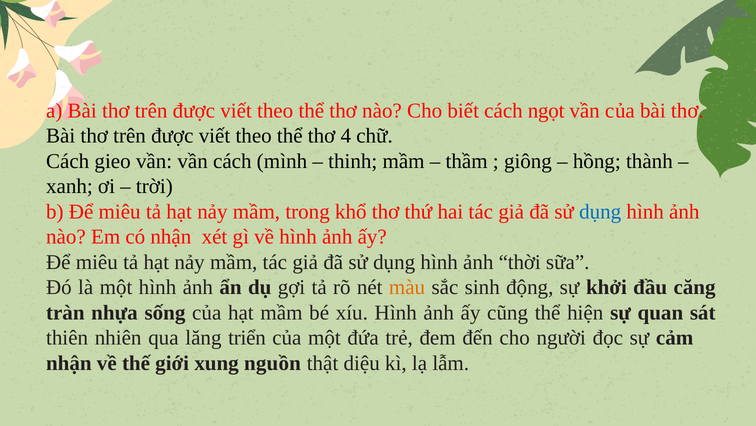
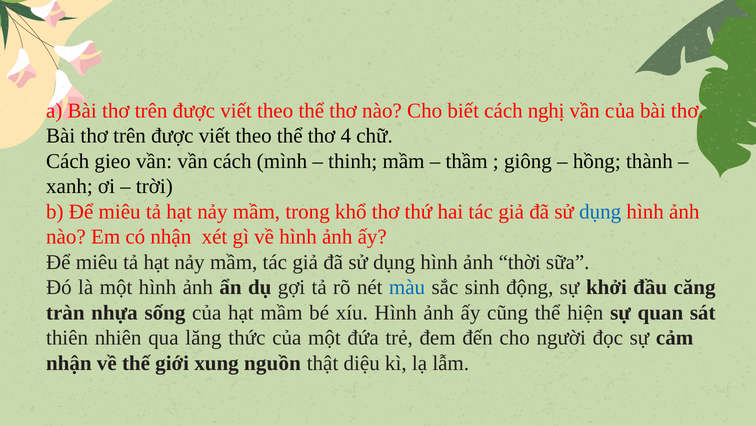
ngọt: ngọt -> nghị
màu colour: orange -> blue
triển: triển -> thức
